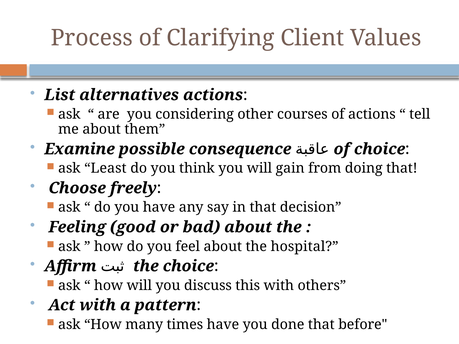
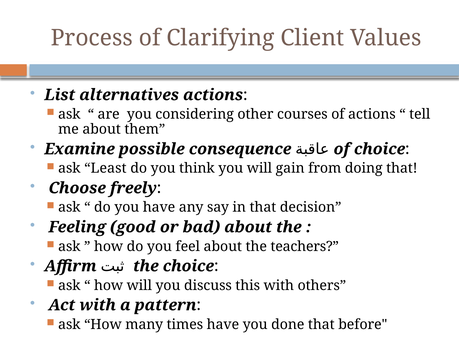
hospital: hospital -> teachers
